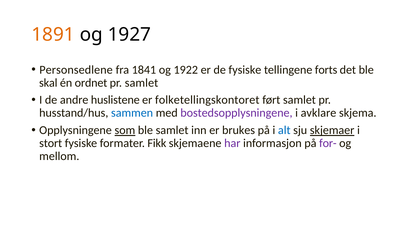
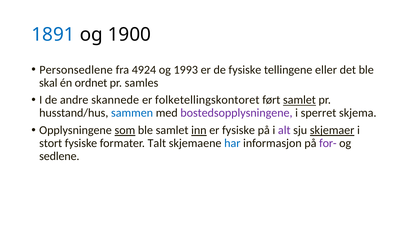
1891 colour: orange -> blue
1927: 1927 -> 1900
1841: 1841 -> 4924
1922: 1922 -> 1993
forts: forts -> eller
pr samlet: samlet -> samles
huslistene: huslistene -> skannede
samlet at (299, 100) underline: none -> present
avklare: avklare -> sperret
inn underline: none -> present
er brukes: brukes -> fysiske
alt colour: blue -> purple
Fikk: Fikk -> Talt
har colour: purple -> blue
mellom: mellom -> sedlene
